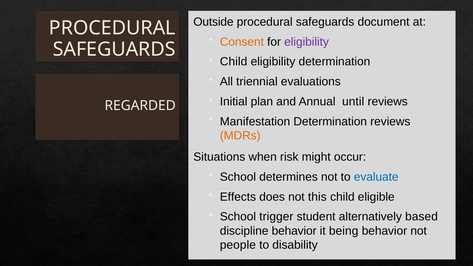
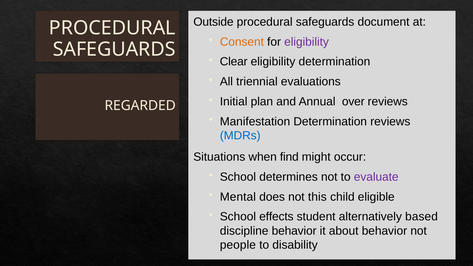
Child at (234, 62): Child -> Clear
until: until -> over
MDRs colour: orange -> blue
risk: risk -> find
evaluate colour: blue -> purple
Effects: Effects -> Mental
trigger: trigger -> effects
being: being -> about
